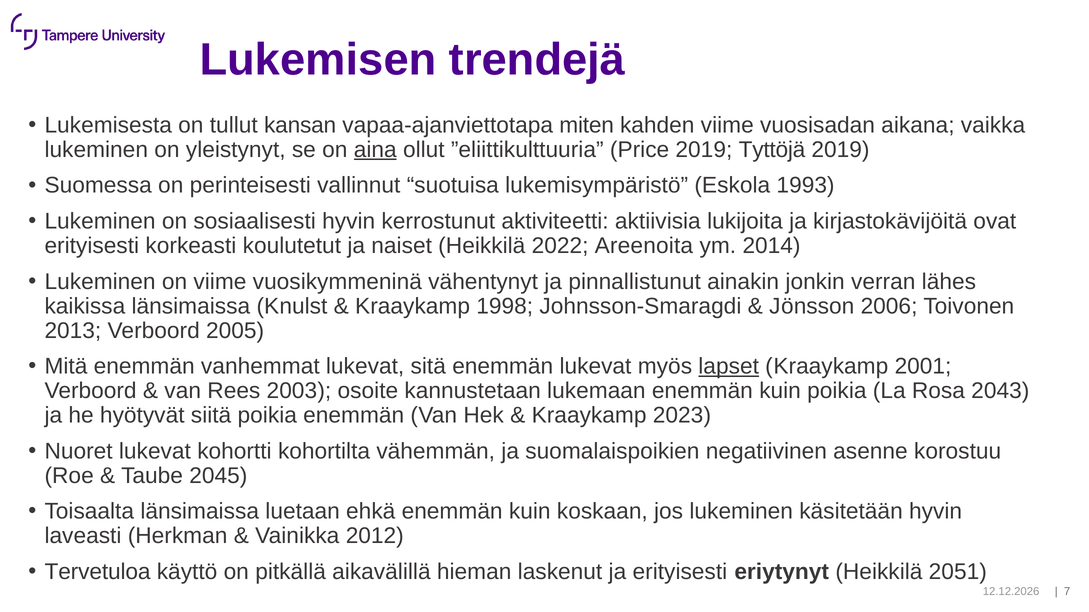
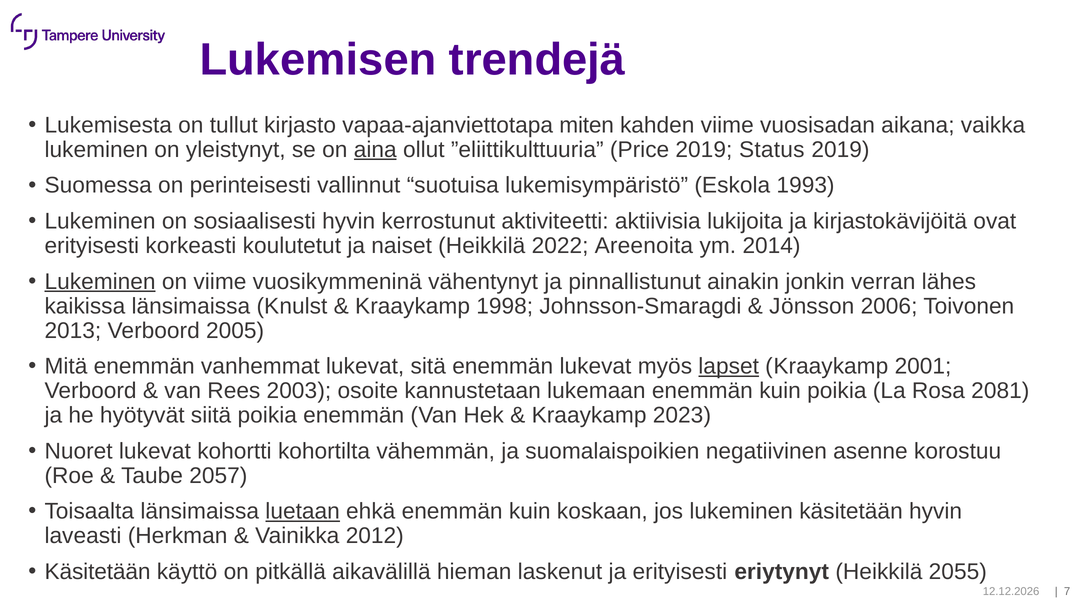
kansan: kansan -> kirjasto
Tyttöjä: Tyttöjä -> Status
Lukeminen at (100, 282) underline: none -> present
2043: 2043 -> 2081
2045: 2045 -> 2057
luetaan underline: none -> present
Tervetuloa at (98, 572): Tervetuloa -> Käsitetään
2051: 2051 -> 2055
